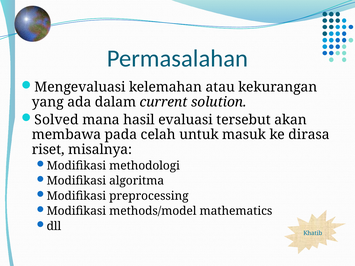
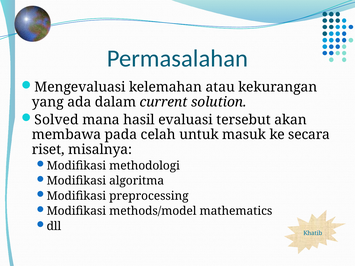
dirasa: dirasa -> secara
